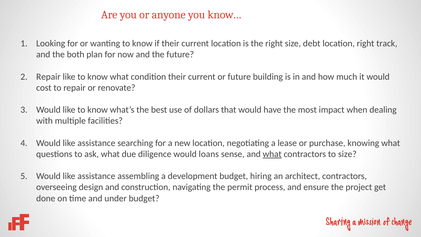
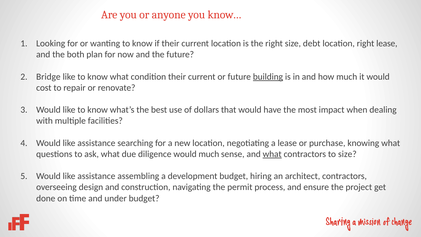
right track: track -> lease
Repair at (48, 77): Repair -> Bridge
building underline: none -> present
would loans: loans -> much
